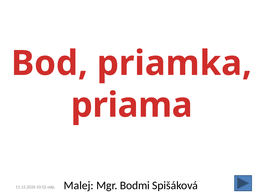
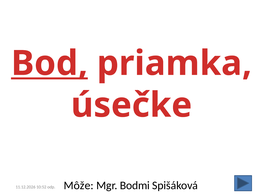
Bod underline: none -> present
priama: priama -> úsečke
Malej: Malej -> Môže
